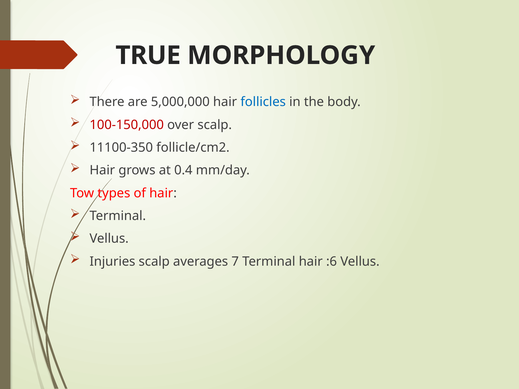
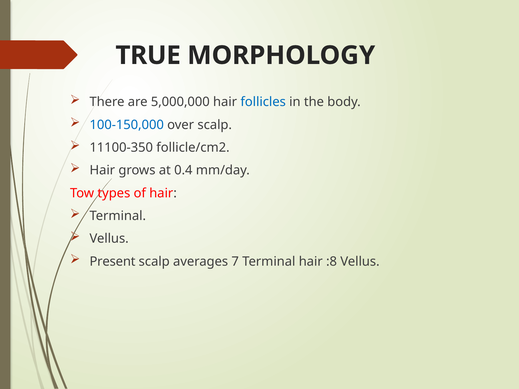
100-150,000 colour: red -> blue
Injuries: Injuries -> Present
:6: :6 -> :8
